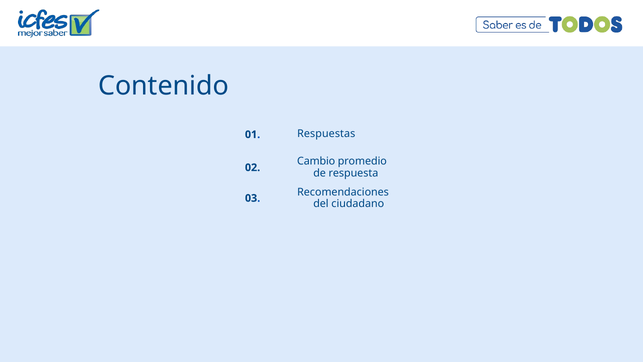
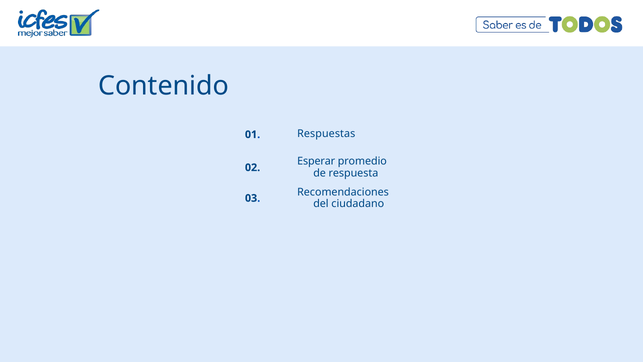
Cambio: Cambio -> Esperar
